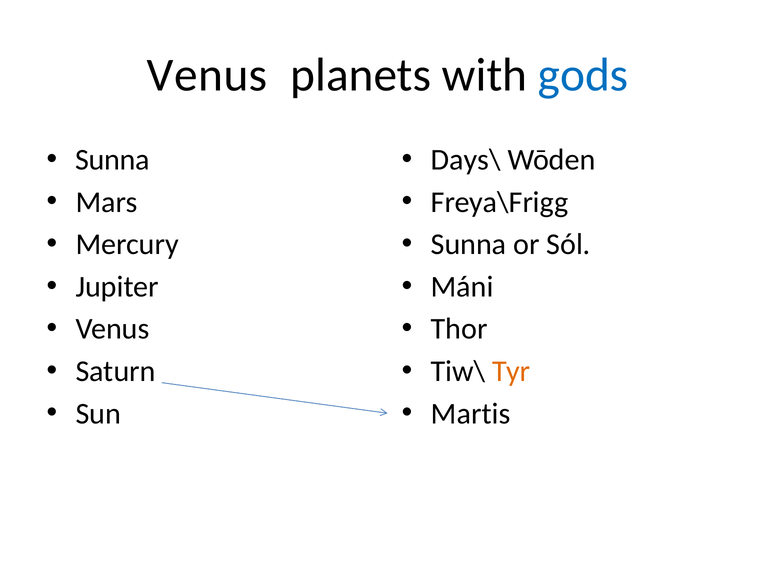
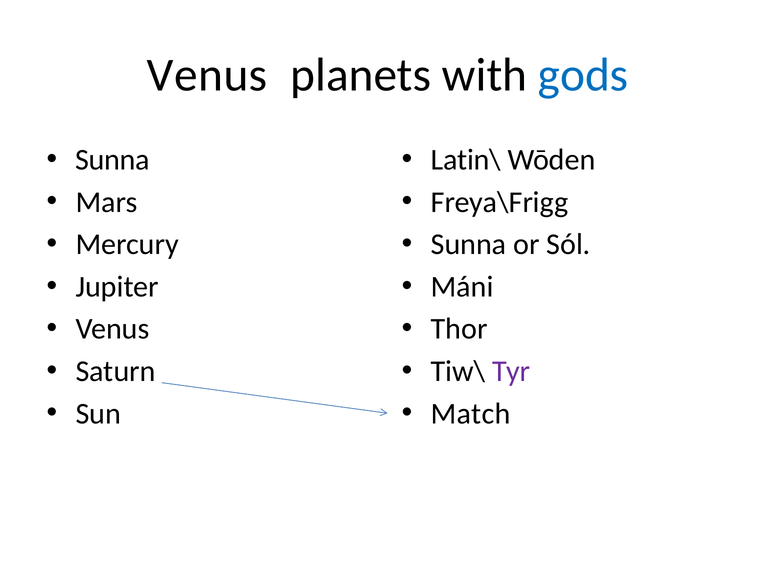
Days\: Days\ -> Latin\
Tyr colour: orange -> purple
Martis: Martis -> Match
